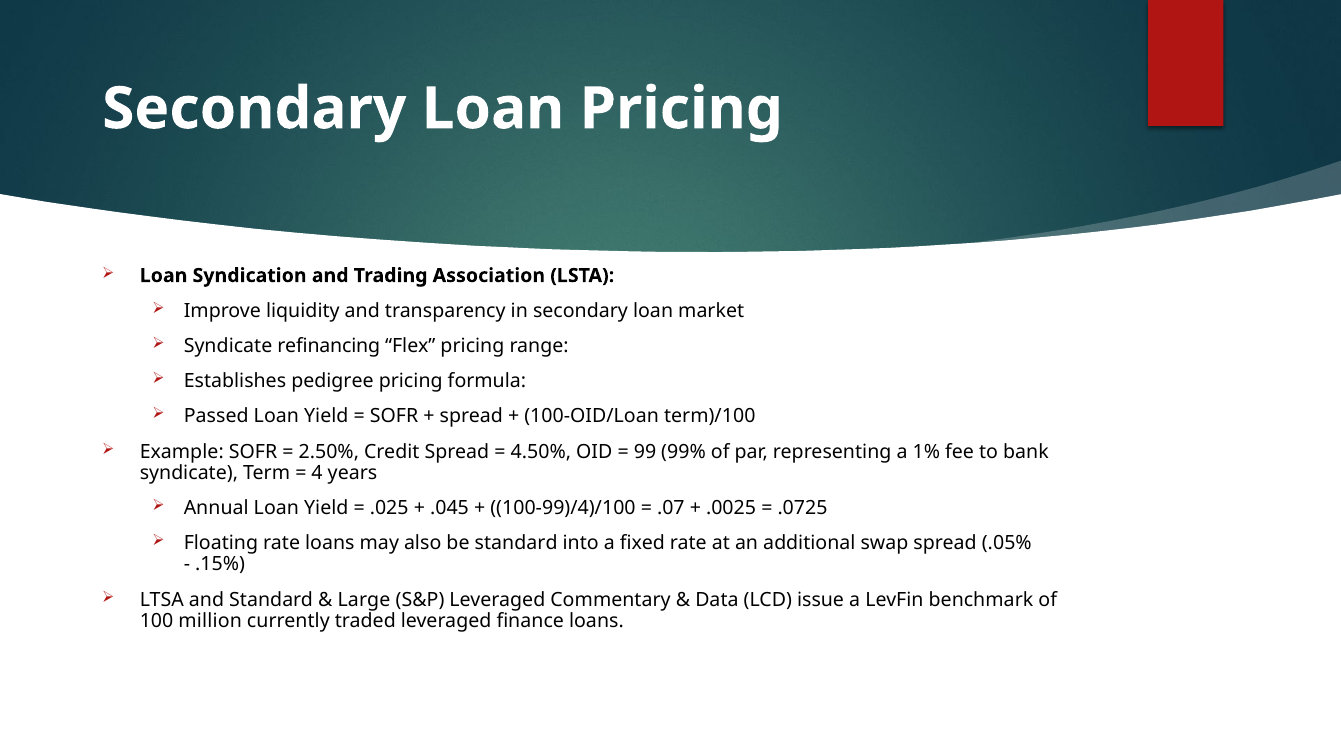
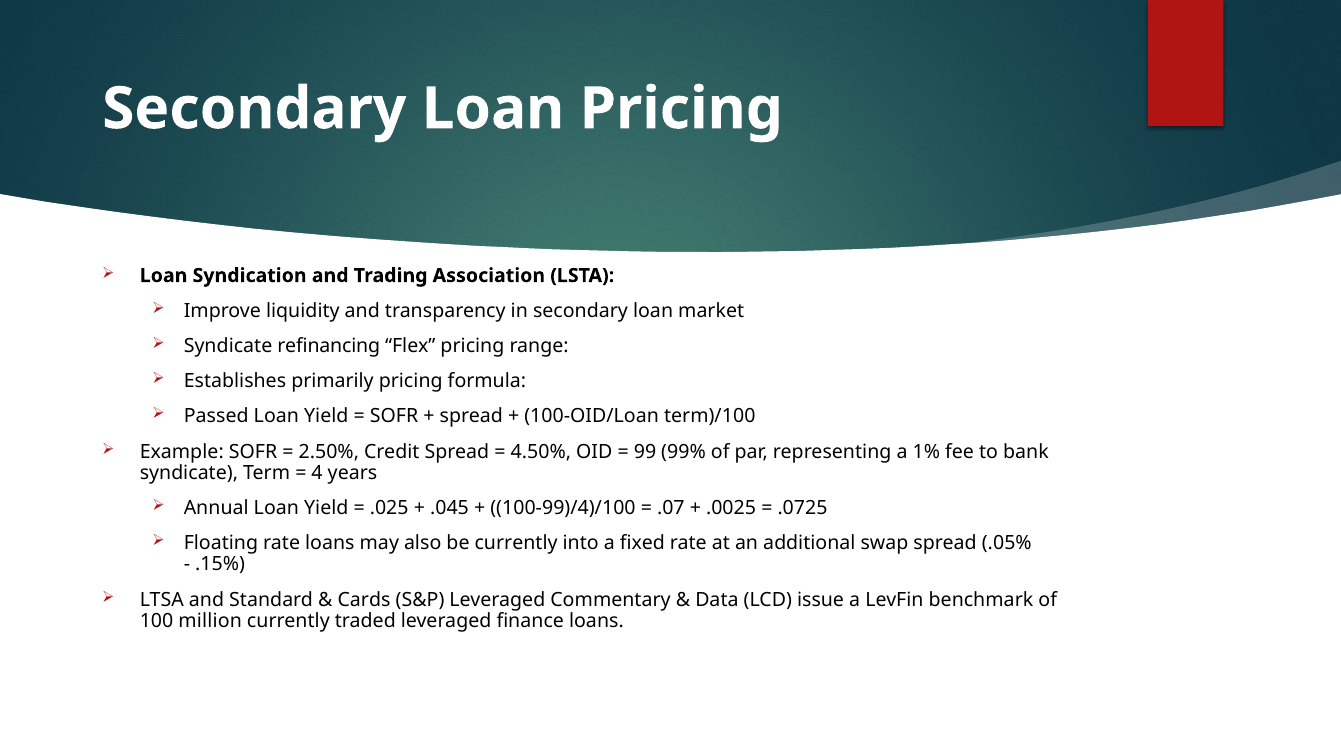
pedigree: pedigree -> primarily
be standard: standard -> currently
Large: Large -> Cards
